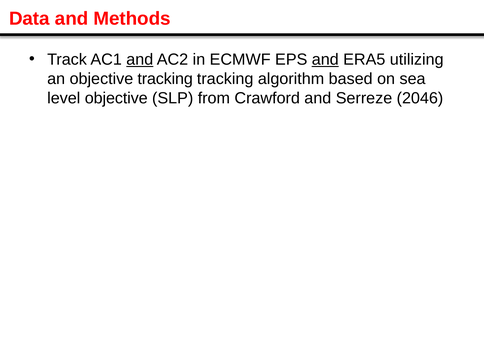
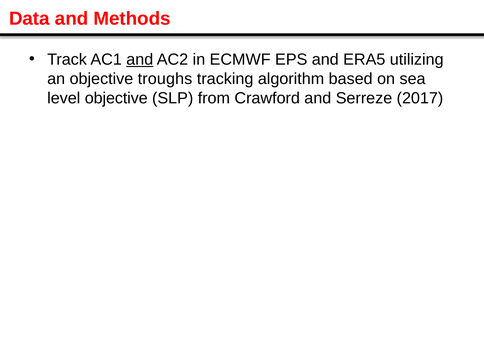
and at (325, 59) underline: present -> none
objective tracking: tracking -> troughs
2046: 2046 -> 2017
